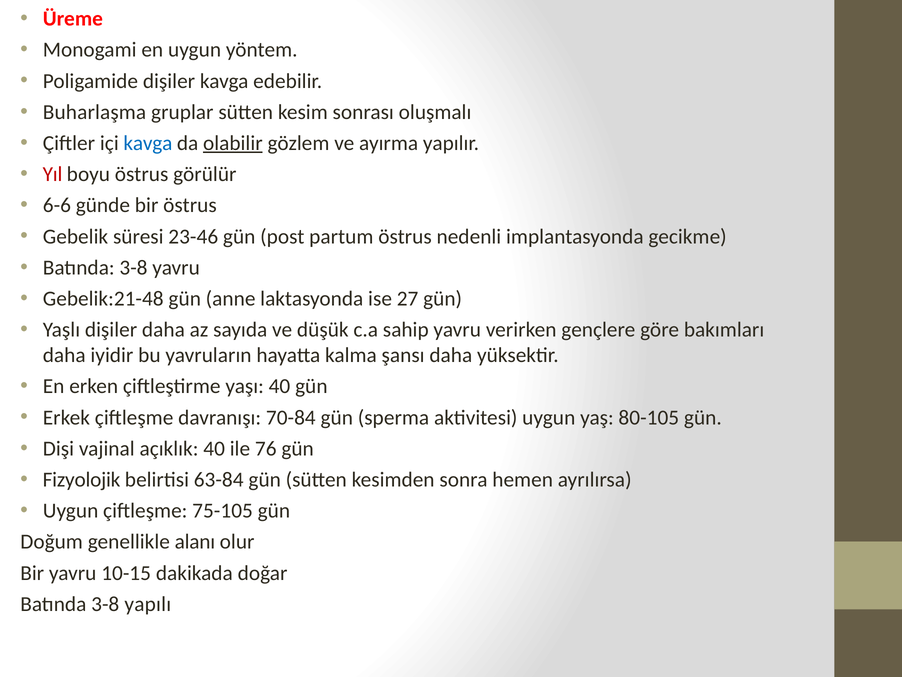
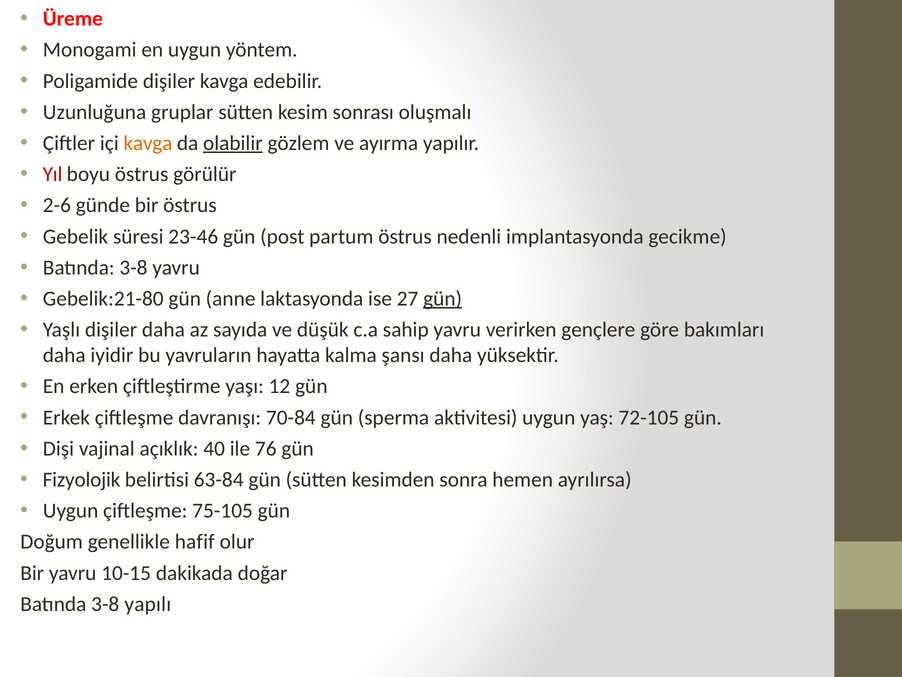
Buharlaşma: Buharlaşma -> Uzunluğuna
kavga at (148, 143) colour: blue -> orange
6-6: 6-6 -> 2-6
Gebelik:21-48: Gebelik:21-48 -> Gebelik:21-80
gün at (443, 298) underline: none -> present
yaşı 40: 40 -> 12
80-105: 80-105 -> 72-105
alanı: alanı -> hafif
